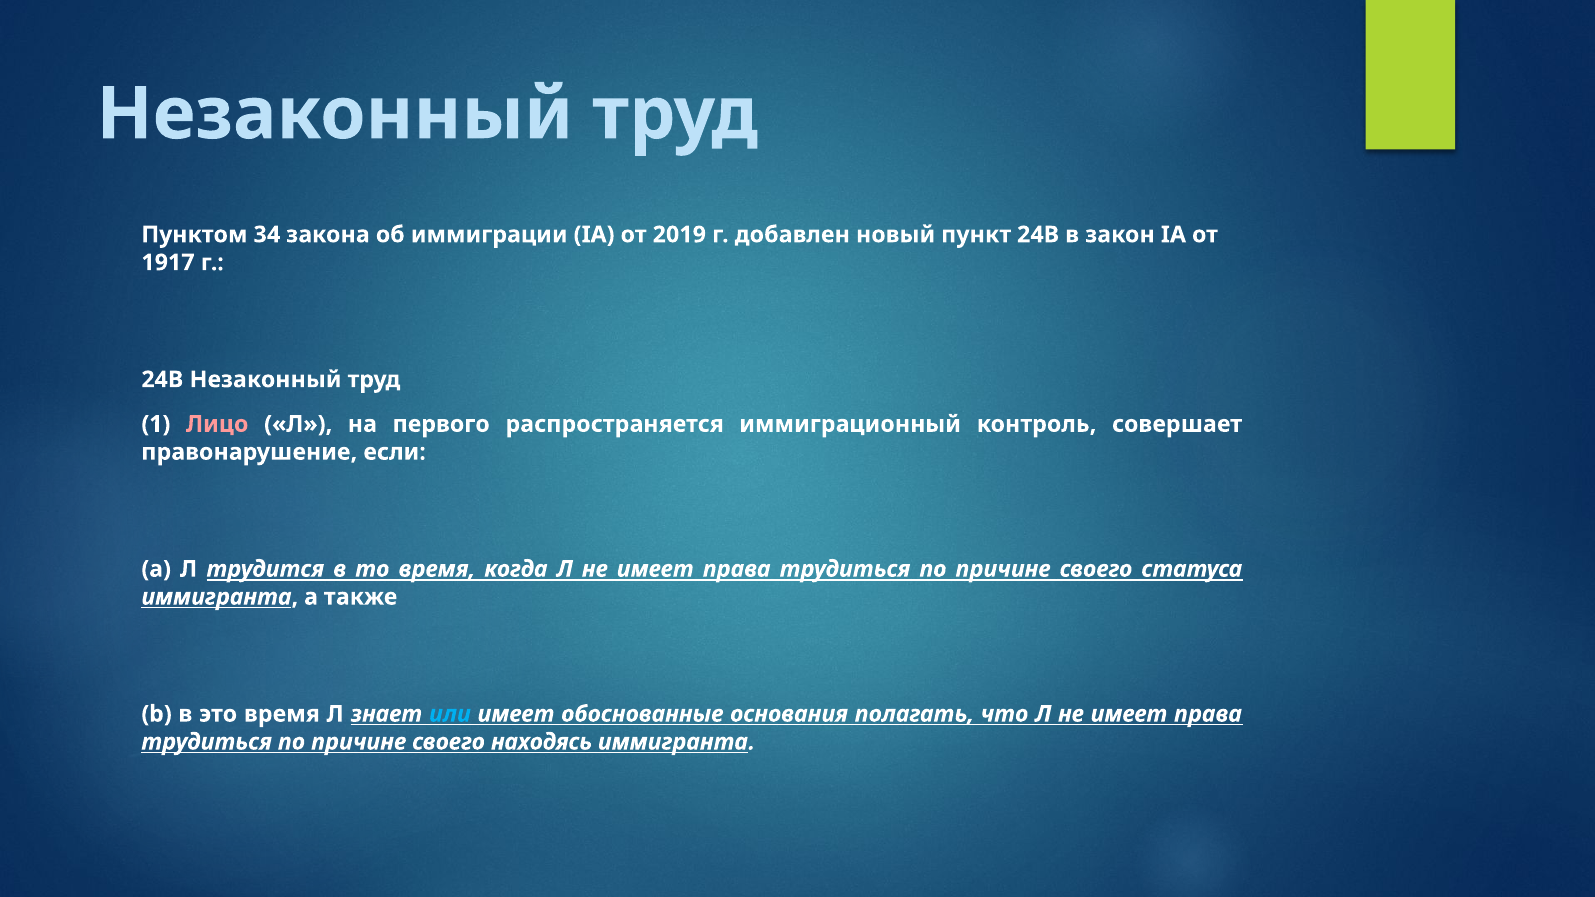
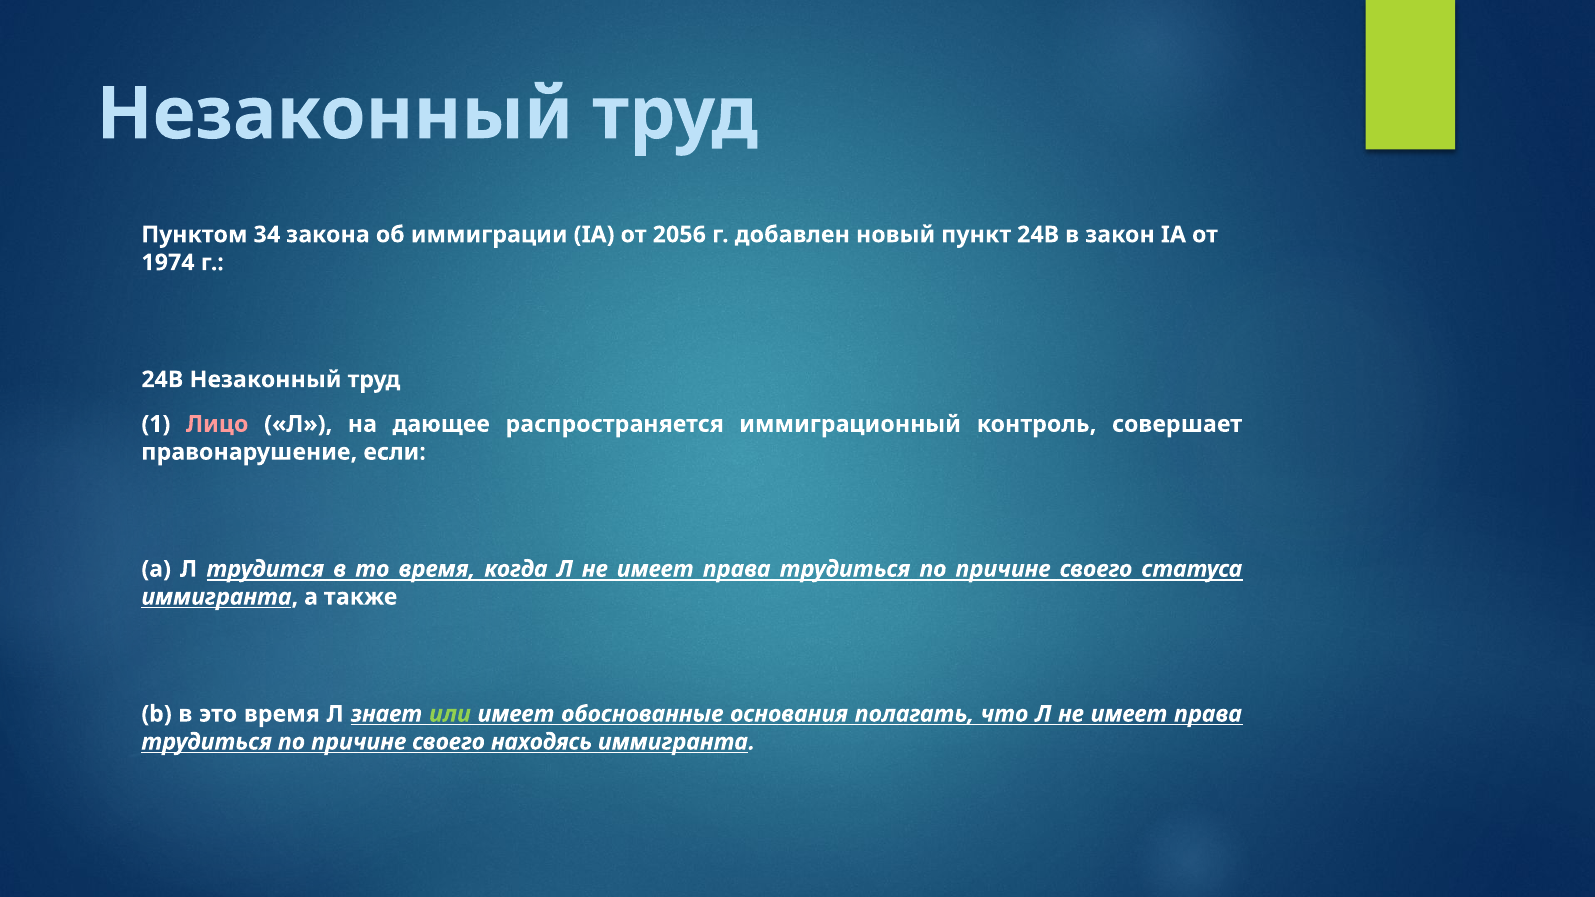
2019: 2019 -> 2056
1917: 1917 -> 1974
первого: первого -> дающее
или colour: light blue -> light green
